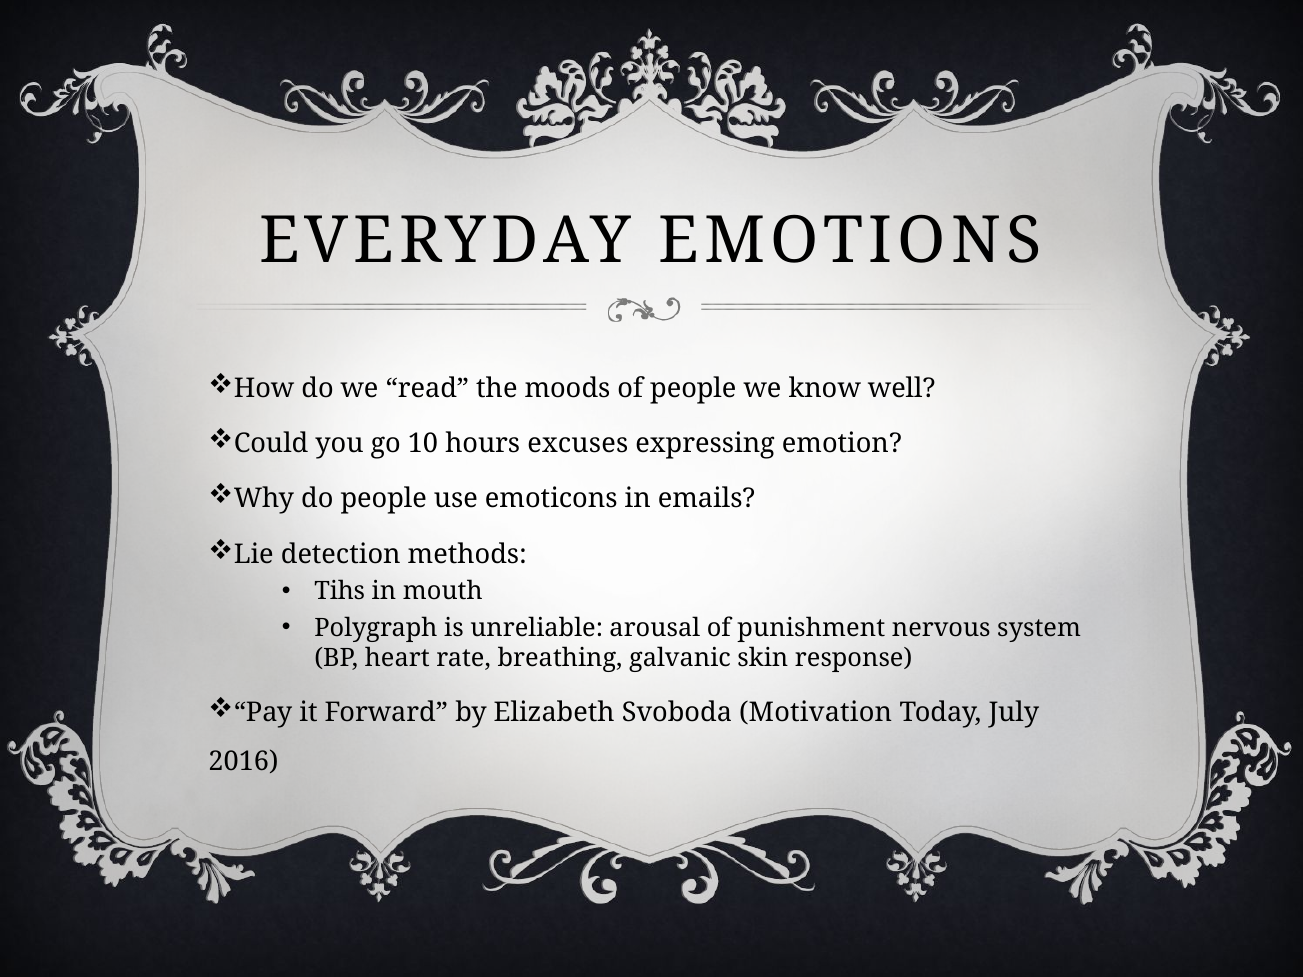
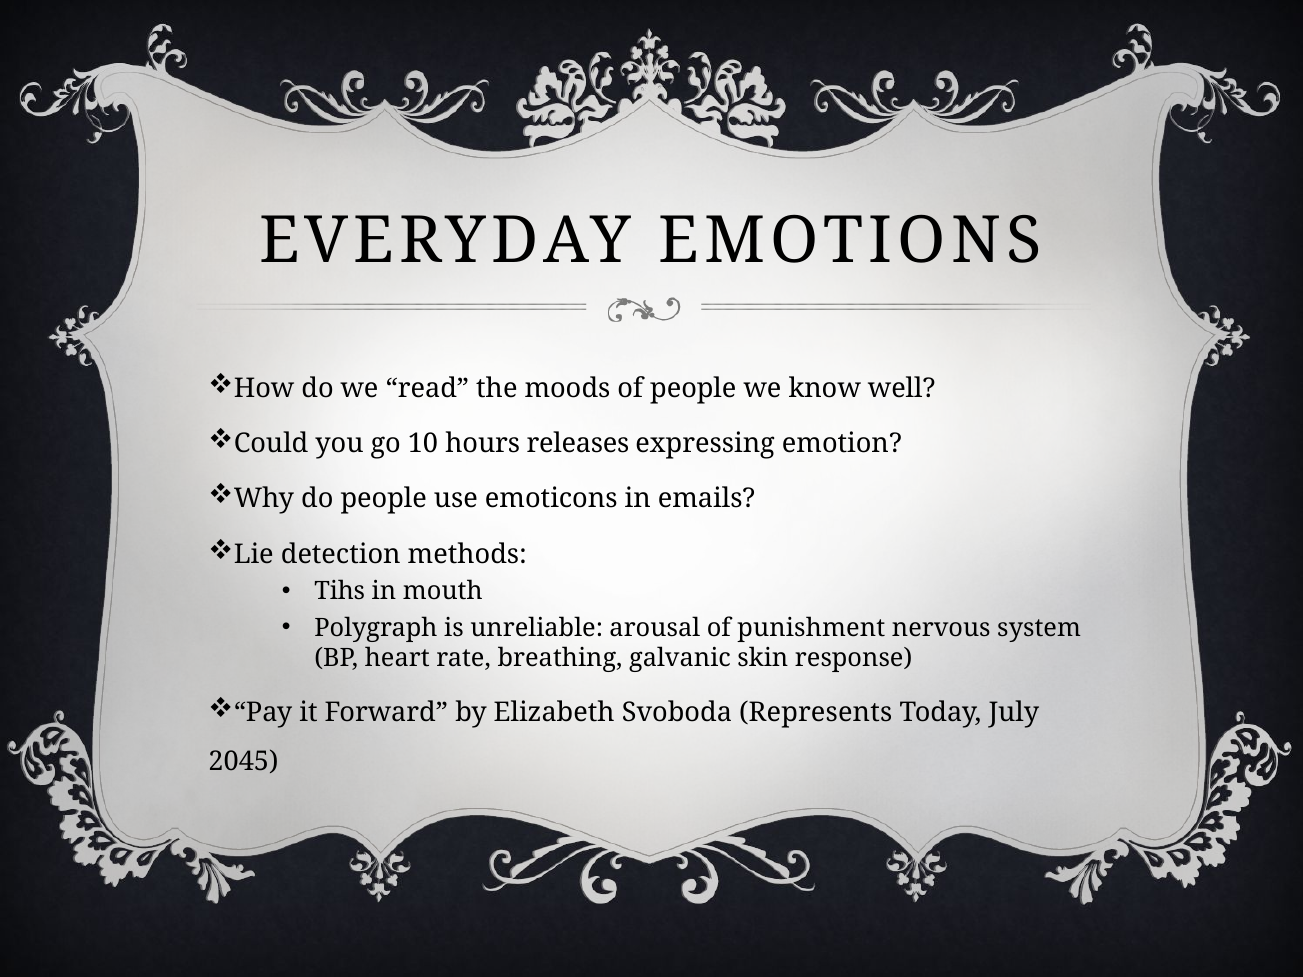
excuses: excuses -> releases
Motivation: Motivation -> Represents
2016: 2016 -> 2045
